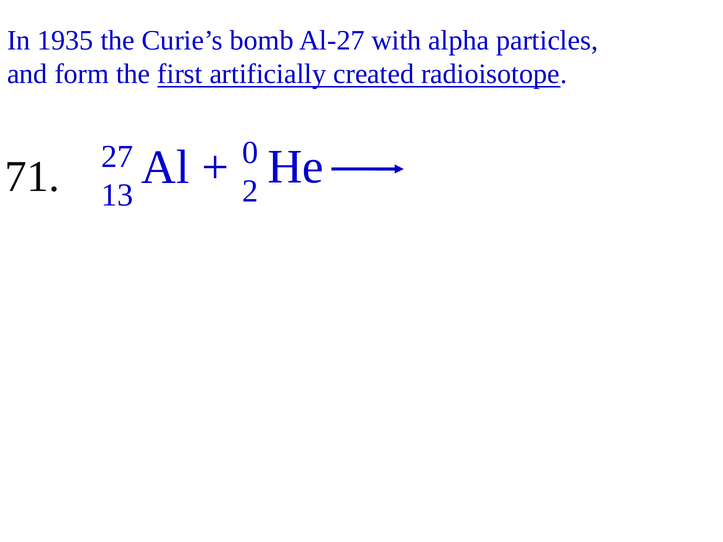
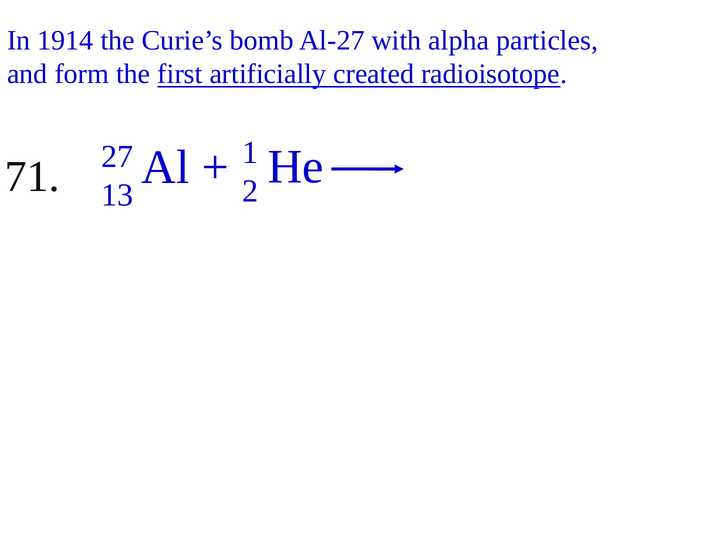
1935: 1935 -> 1914
0: 0 -> 1
